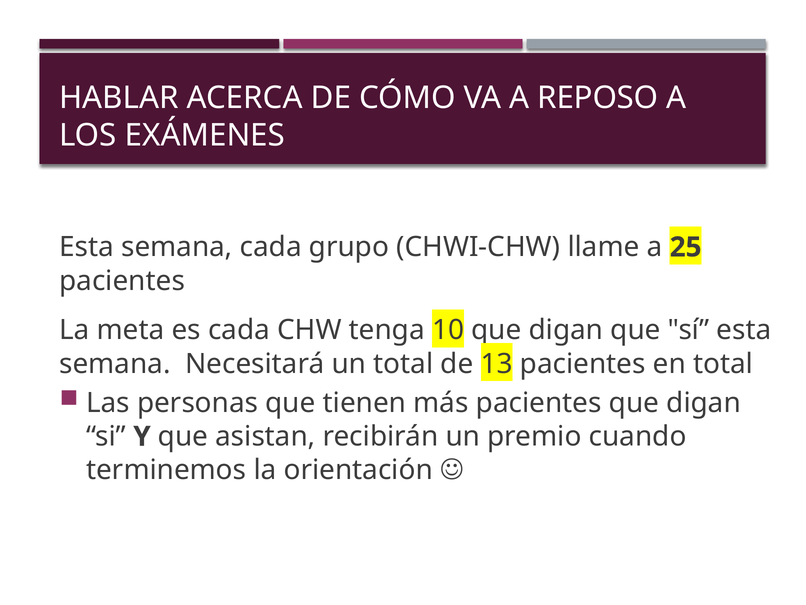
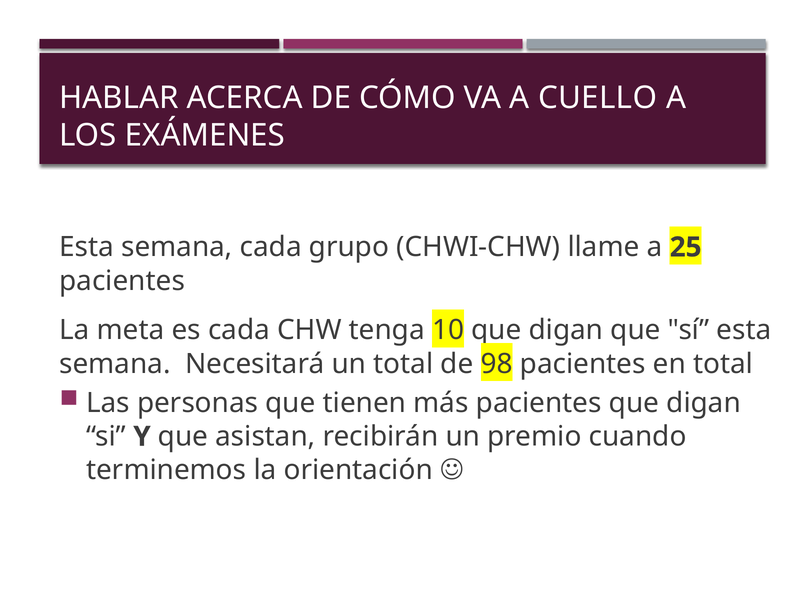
REPOSO: REPOSO -> CUELLO
13: 13 -> 98
